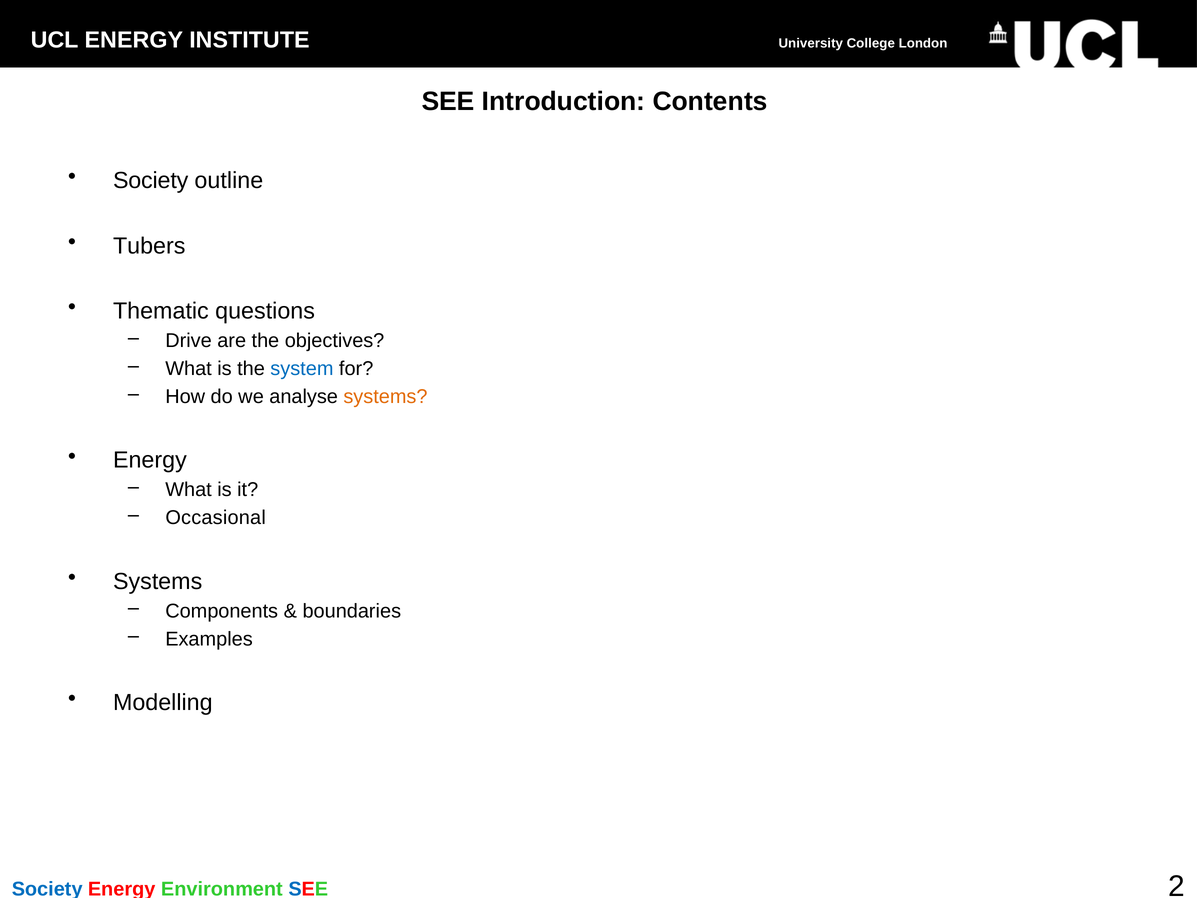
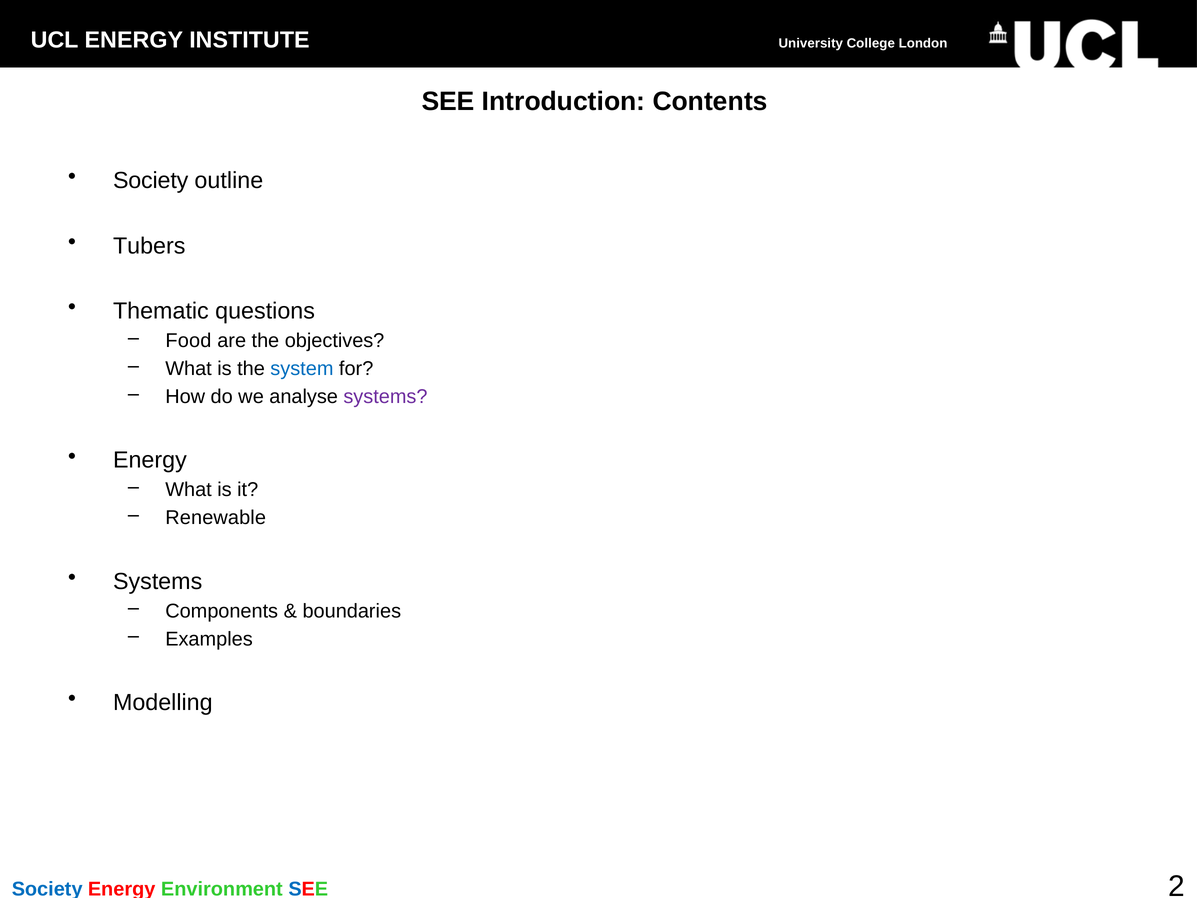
Drive: Drive -> Food
systems at (385, 397) colour: orange -> purple
Occasional: Occasional -> Renewable
